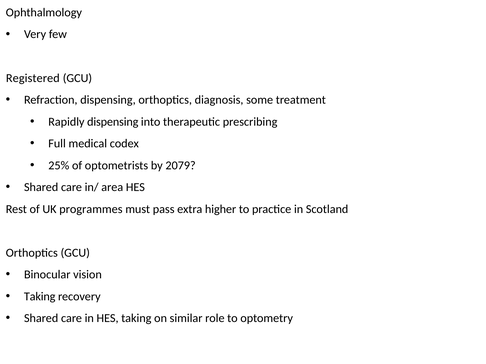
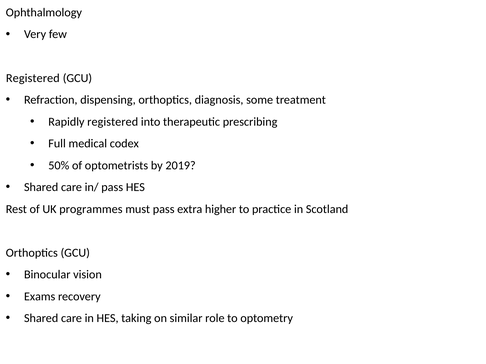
Rapidly dispensing: dispensing -> registered
25%: 25% -> 50%
2079: 2079 -> 2019
in/ area: area -> pass
Taking at (40, 297): Taking -> Exams
